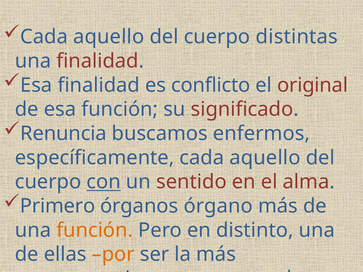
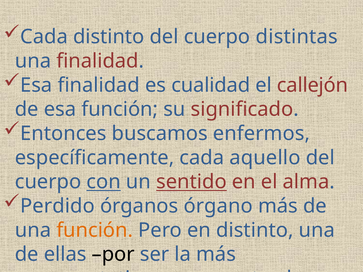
aquello at (109, 37): aquello -> distinto
conflicto: conflicto -> cualidad
original: original -> callejón
Renuncia: Renuncia -> Entonces
sentido underline: none -> present
Primero: Primero -> Perdido
por colour: orange -> black
